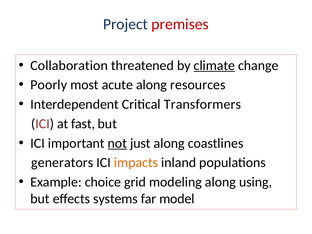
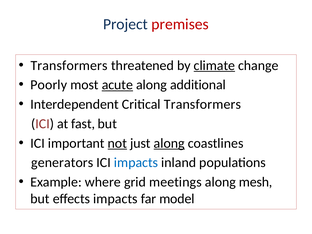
Collaboration at (69, 65): Collaboration -> Transformers
acute underline: none -> present
resources: resources -> additional
along at (169, 143) underline: none -> present
impacts at (136, 163) colour: orange -> blue
choice: choice -> where
modeling: modeling -> meetings
using: using -> mesh
effects systems: systems -> impacts
